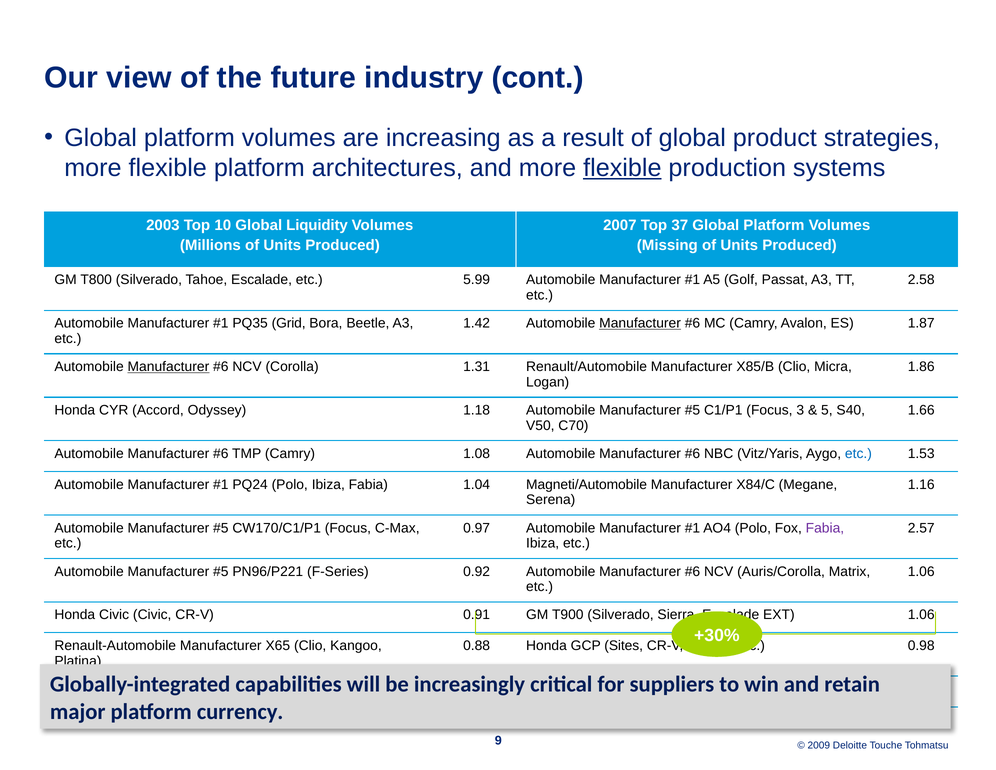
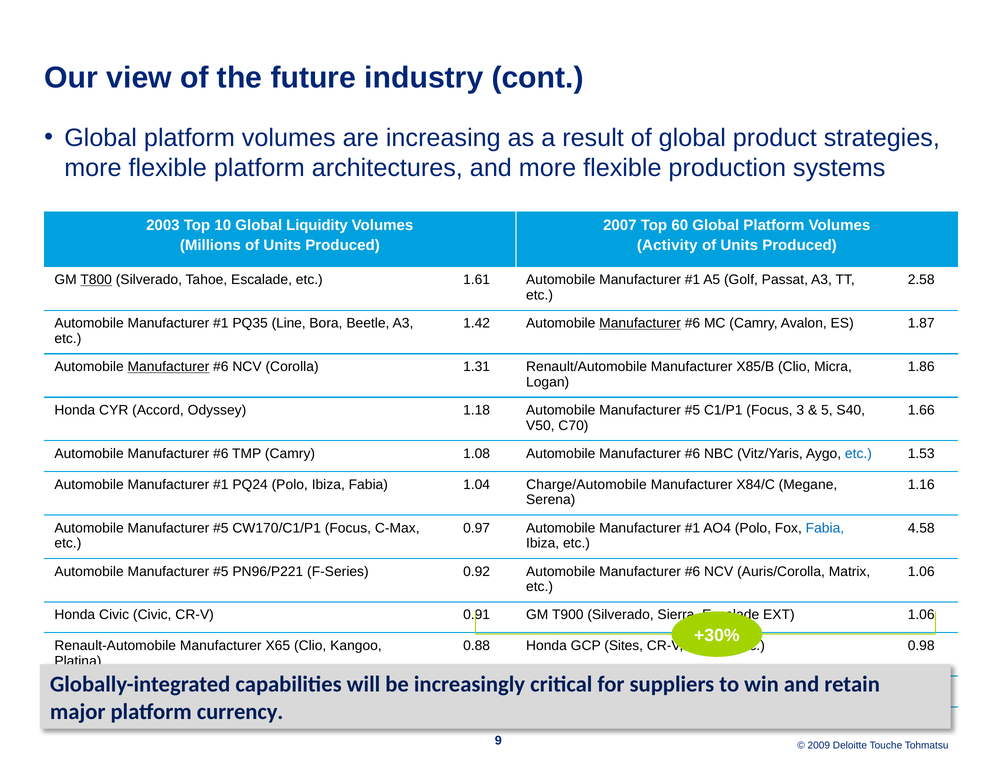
flexible at (622, 168) underline: present -> none
37: 37 -> 60
Missing: Missing -> Activity
T800 underline: none -> present
5.99: 5.99 -> 1.61
Grid: Grid -> Line
Magneti/Automobile: Magneti/Automobile -> Charge/Automobile
Fabia at (825, 528) colour: purple -> blue
2.57: 2.57 -> 4.58
